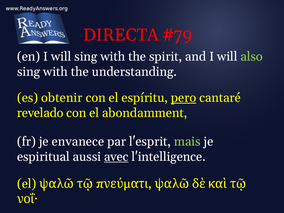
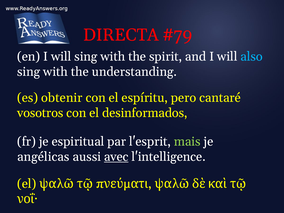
also colour: light green -> light blue
pero underline: present -> none
revelado: revelado -> vosotros
abondamment: abondamment -> desinformados
envanece: envanece -> espiritual
espiritual: espiritual -> angélicas
